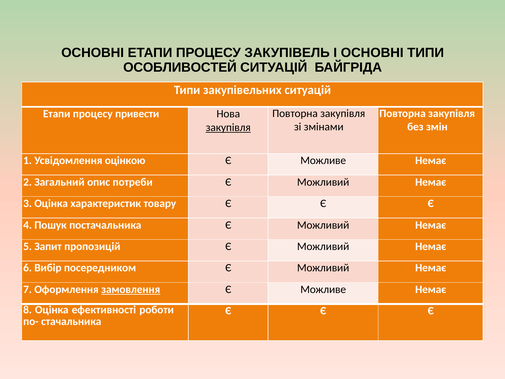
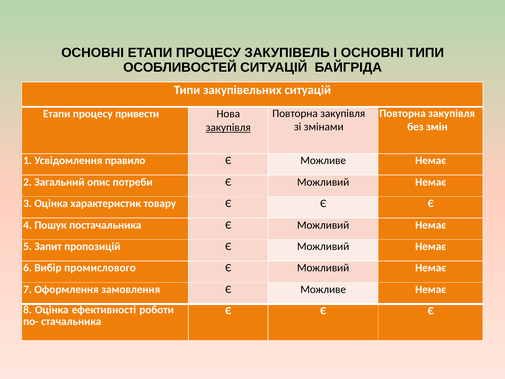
оцінкою: оцінкою -> правило
посередником: посередником -> промислового
замовлення underline: present -> none
